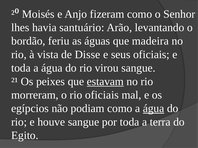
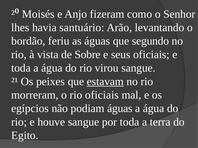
madeira: madeira -> segundo
Disse: Disse -> Sobre
podiam como: como -> águas
água at (154, 109) underline: present -> none
